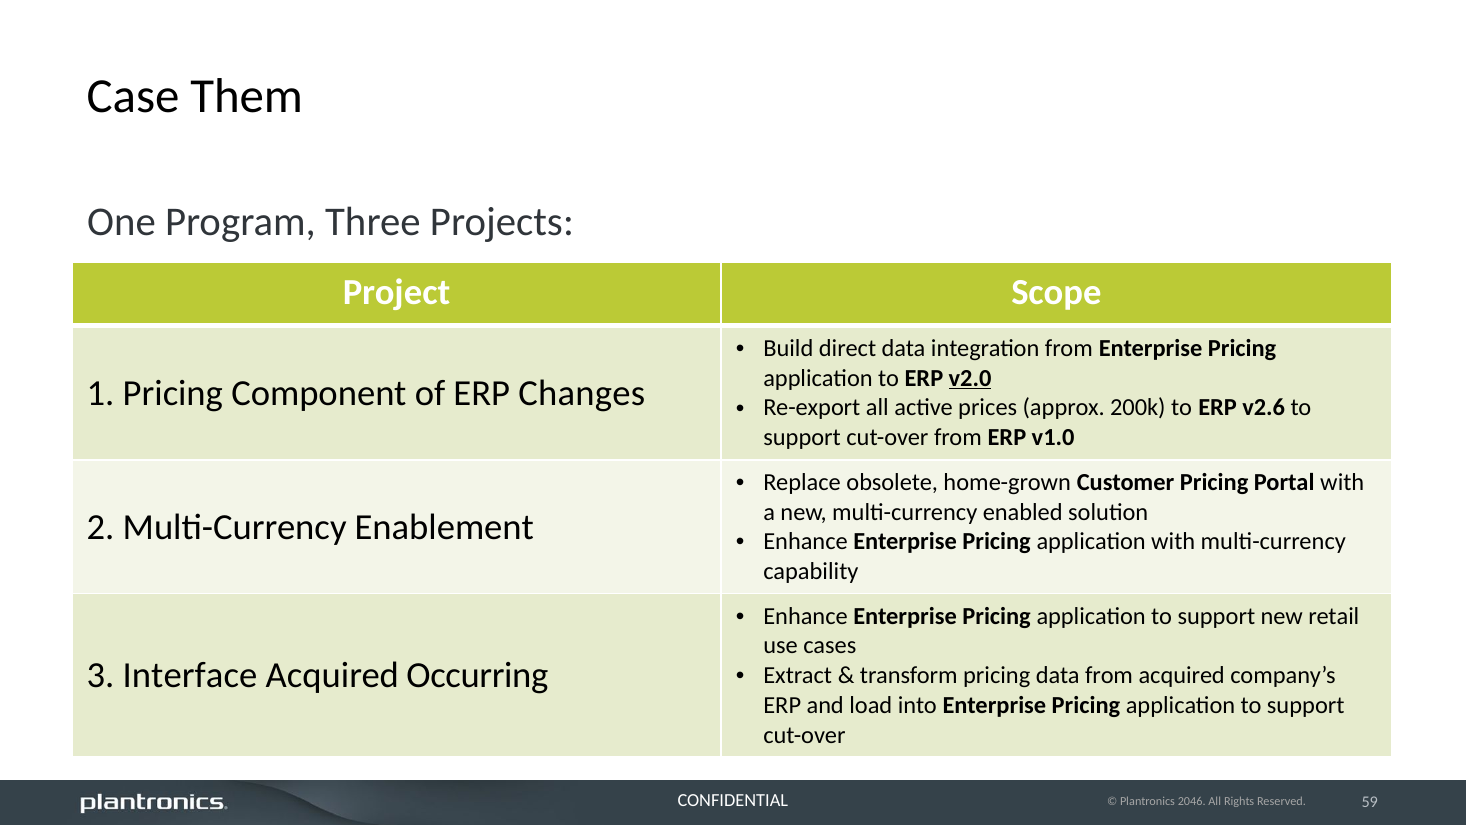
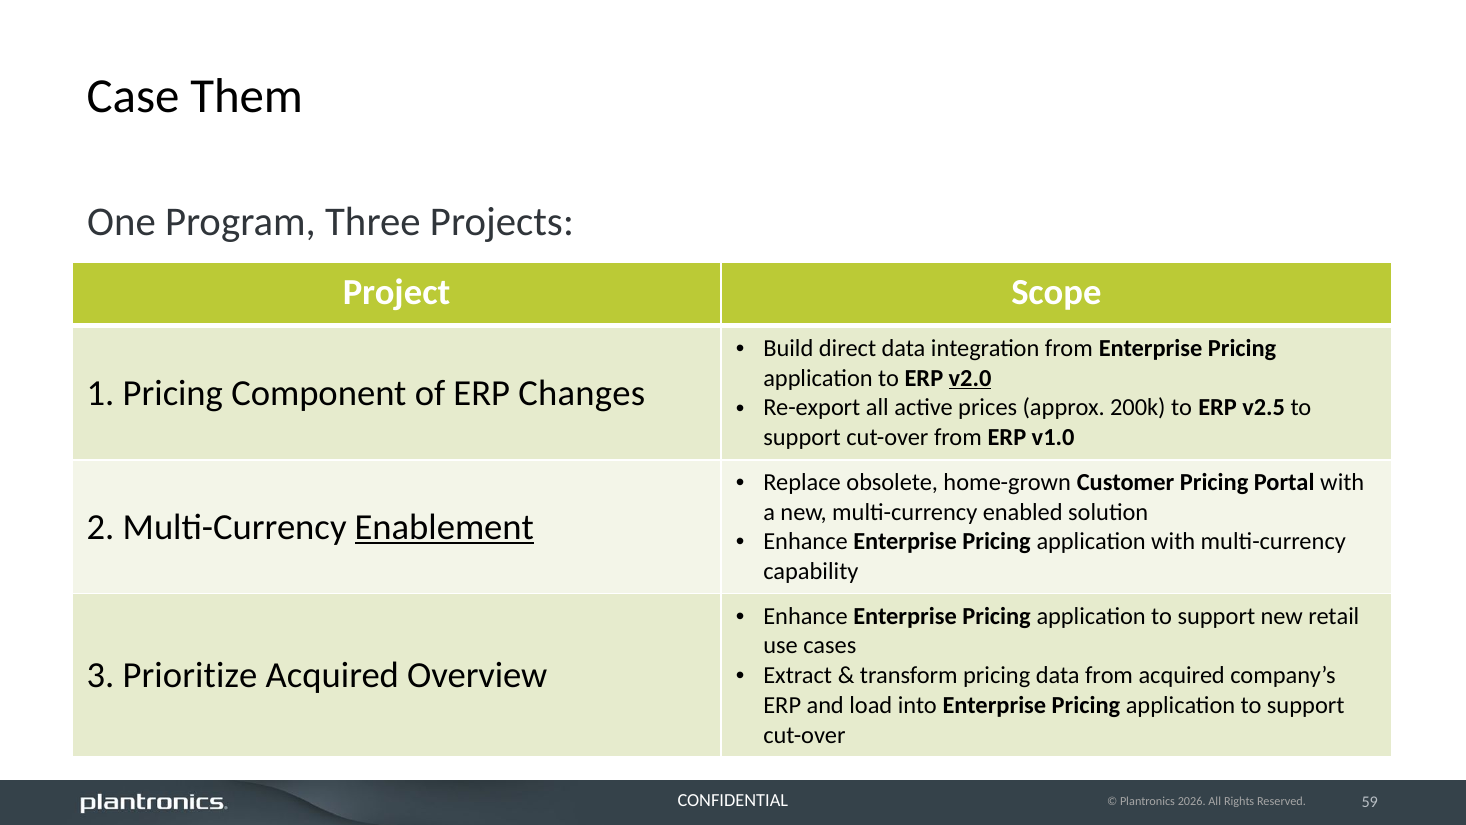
v2.6: v2.6 -> v2.5
Enablement underline: none -> present
Interface: Interface -> Prioritize
Occurring: Occurring -> Overview
2046: 2046 -> 2026
